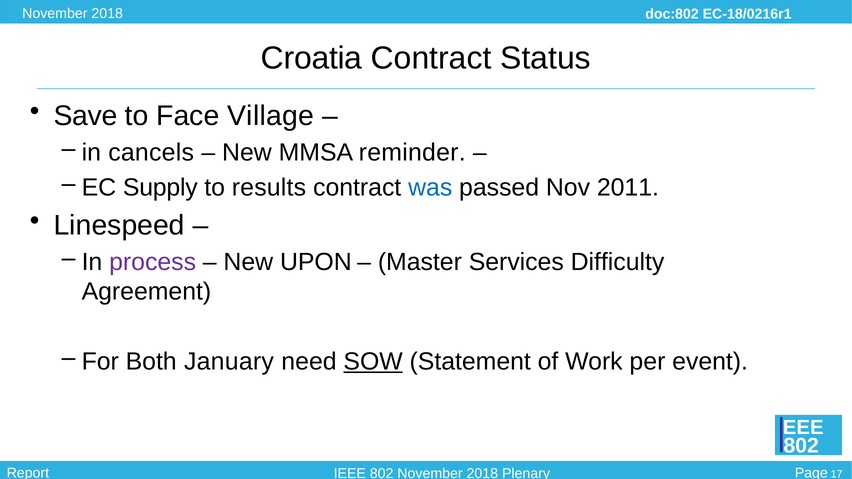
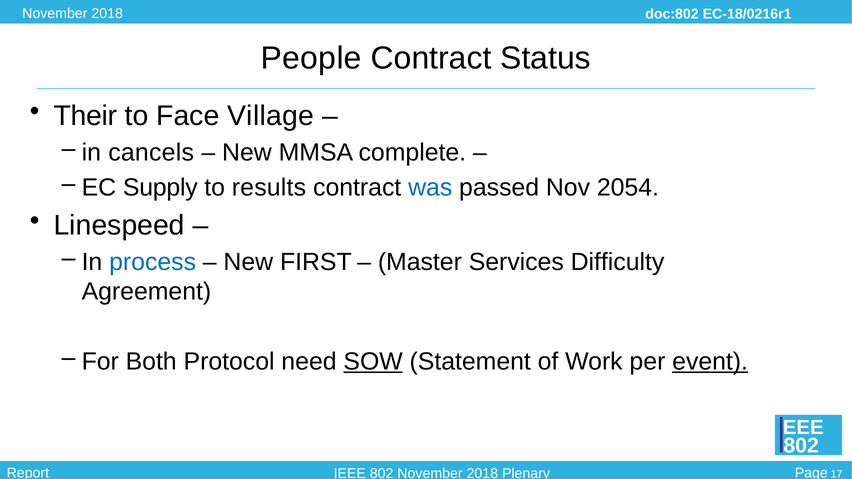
Croatia: Croatia -> People
Save: Save -> Their
reminder: reminder -> complete
2011: 2011 -> 2054
process colour: purple -> blue
UPON: UPON -> FIRST
January: January -> Protocol
event underline: none -> present
